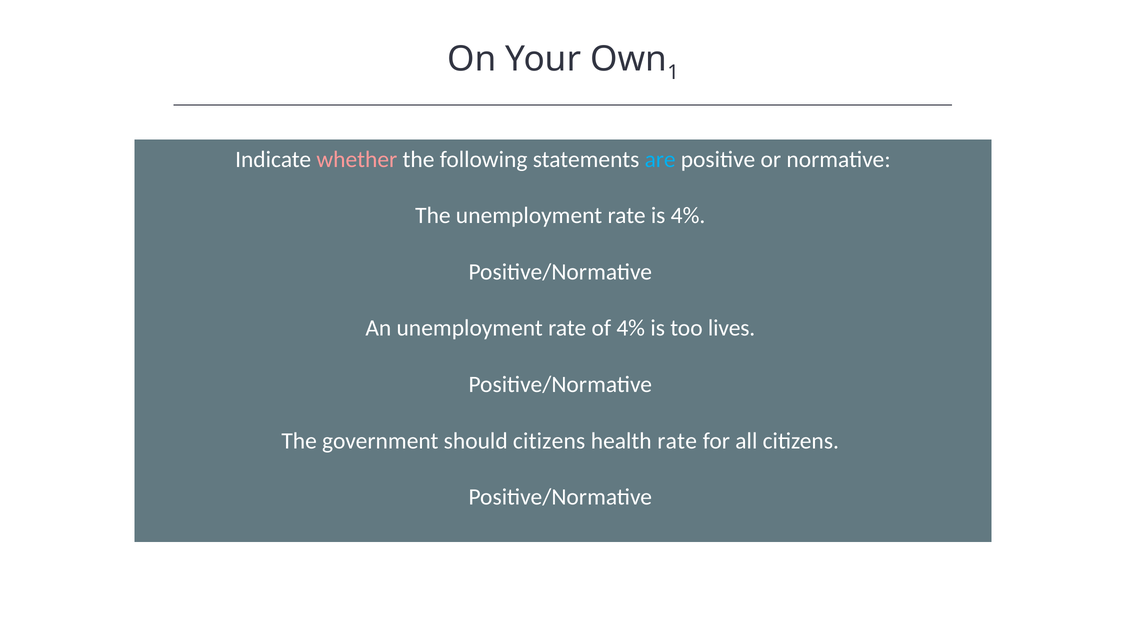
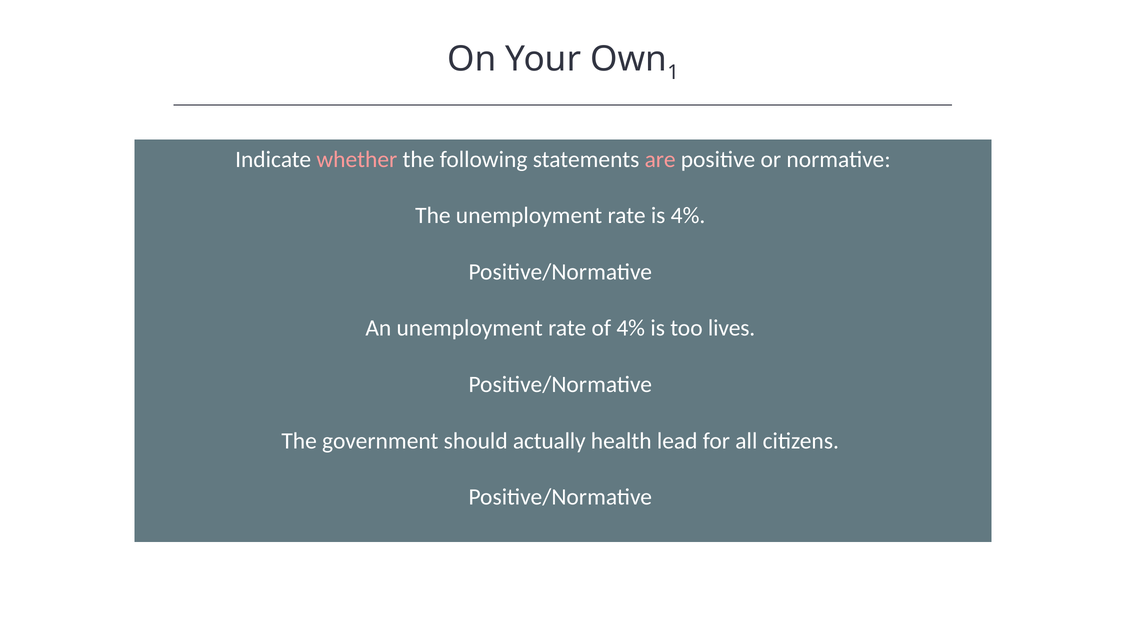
are colour: light blue -> pink
should citizens: citizens -> actually
health rate: rate -> lead
